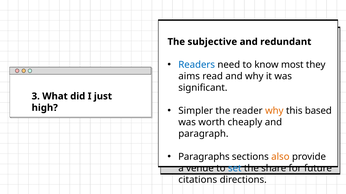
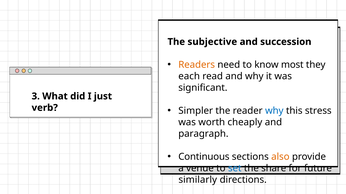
redundant: redundant -> succession
Readers colour: blue -> orange
aims: aims -> each
why at (274, 111) colour: orange -> blue
based: based -> stress
high: high -> verb
Paragraphs: Paragraphs -> Continuous
citations: citations -> similarly
